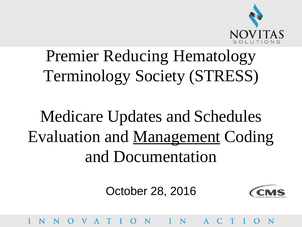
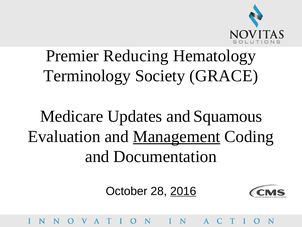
STRESS: STRESS -> GRACE
Schedules: Schedules -> Squamous
2016 underline: none -> present
